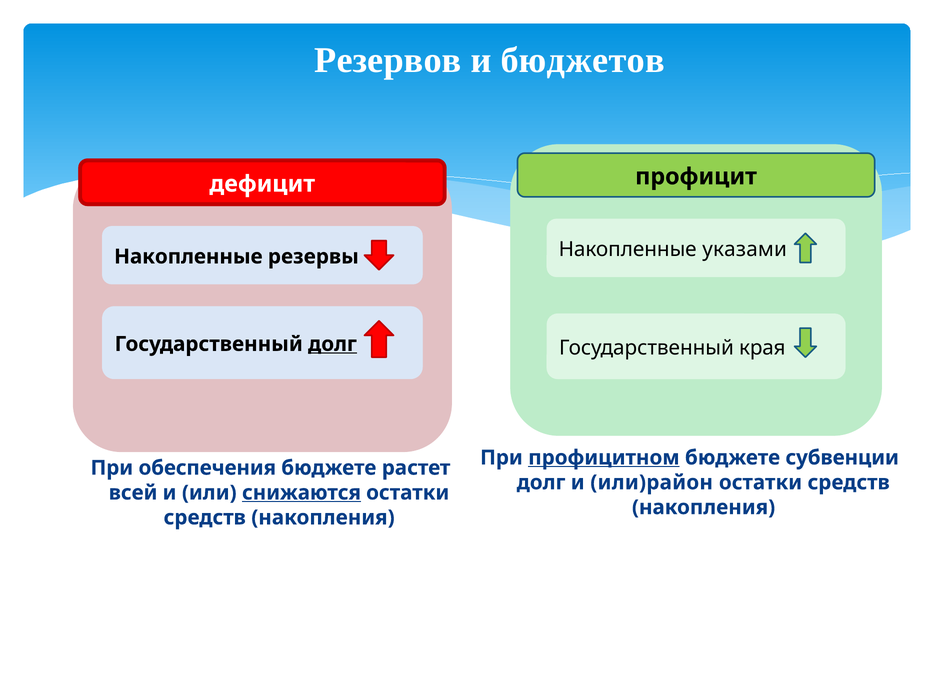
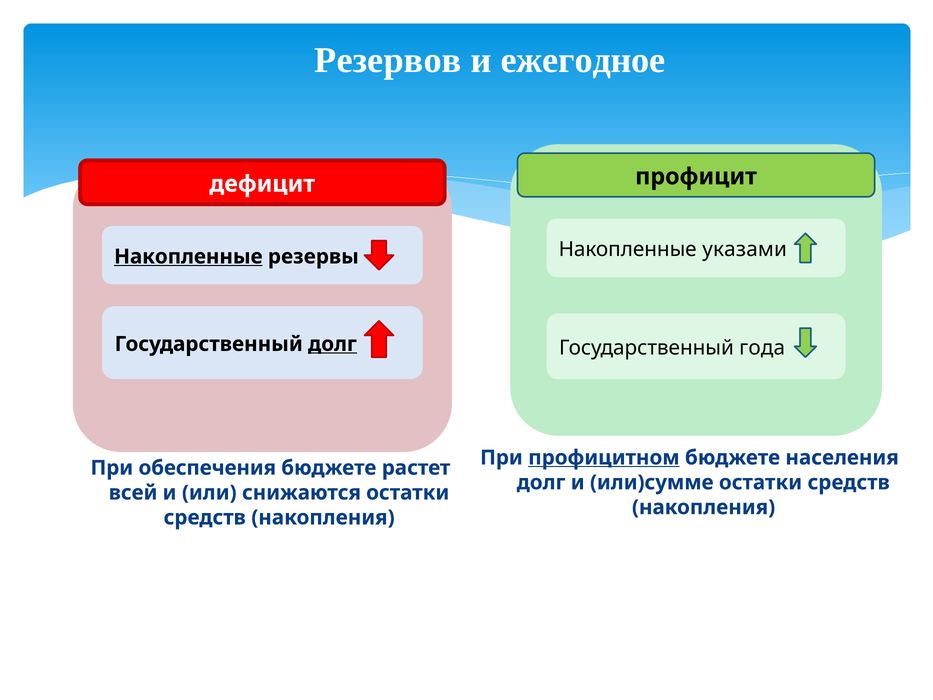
бюджетов: бюджетов -> ежегодное
Накопленные at (188, 257) underline: none -> present
края: края -> года
субвенции: субвенции -> населения
или)район: или)район -> или)сумме
снижаются underline: present -> none
